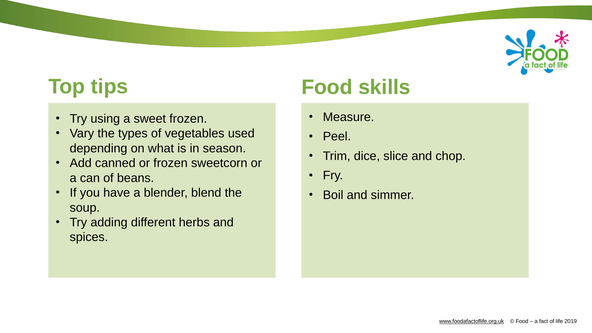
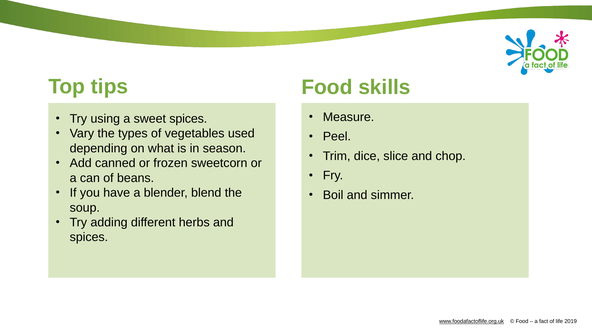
sweet frozen: frozen -> spices
